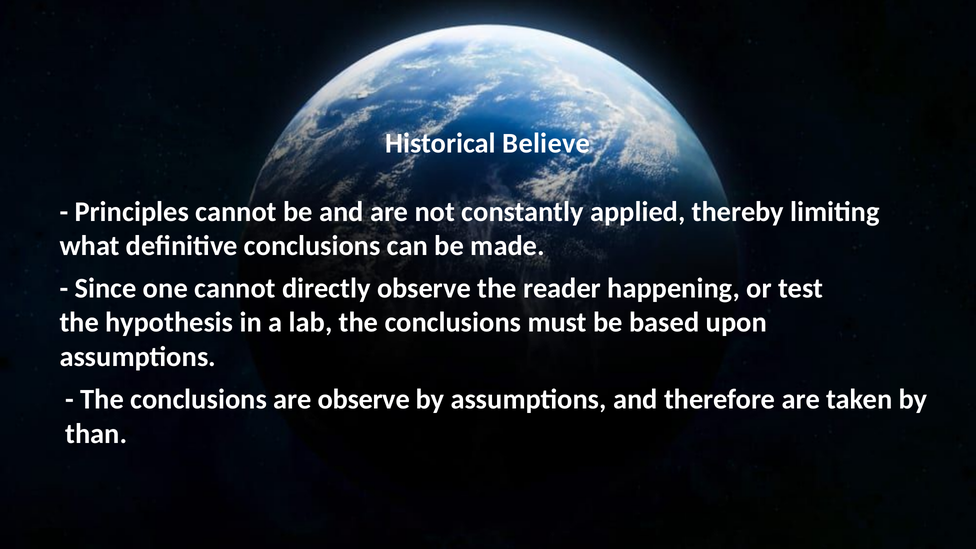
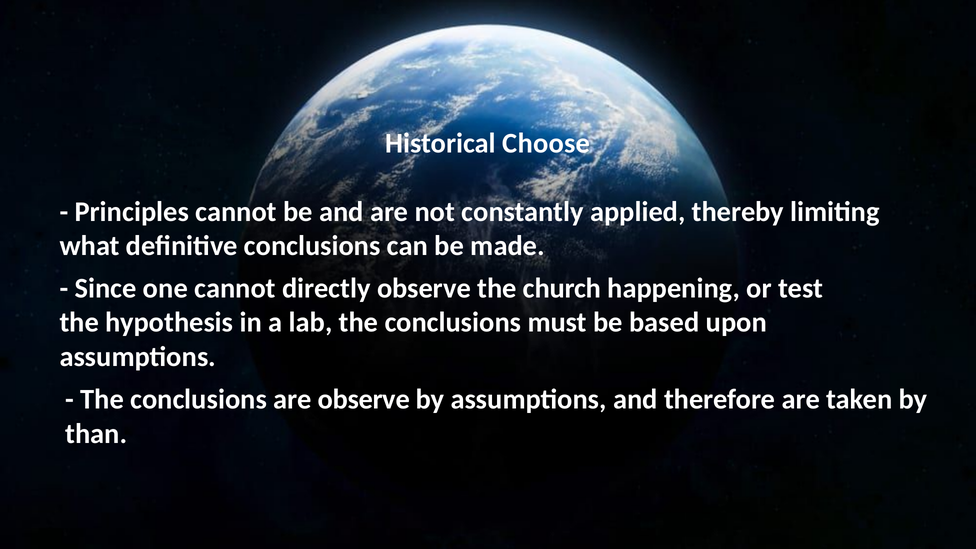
Believe: Believe -> Choose
reader: reader -> church
